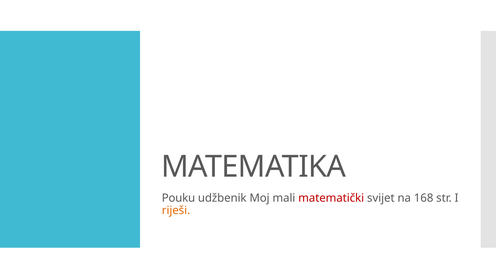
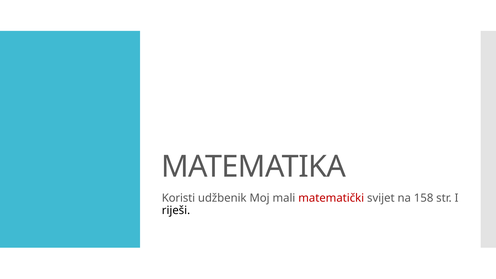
Pouku: Pouku -> Koristi
168: 168 -> 158
riješi colour: orange -> black
